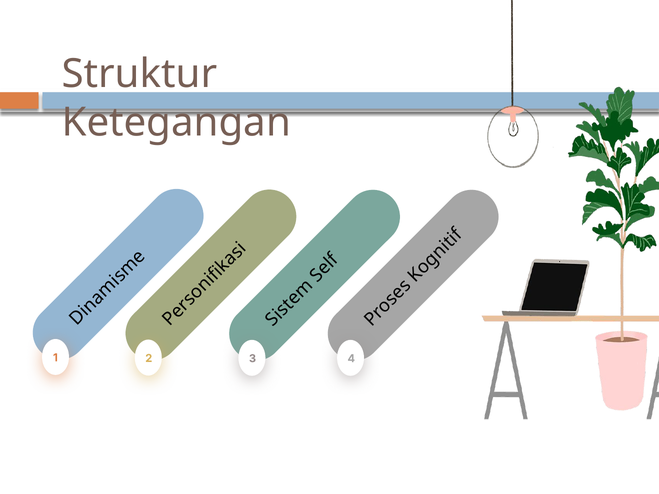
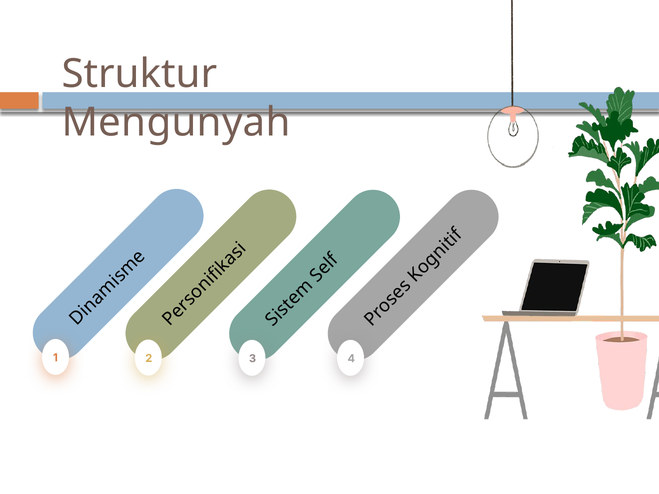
Ketegangan: Ketegangan -> Mengunyah
